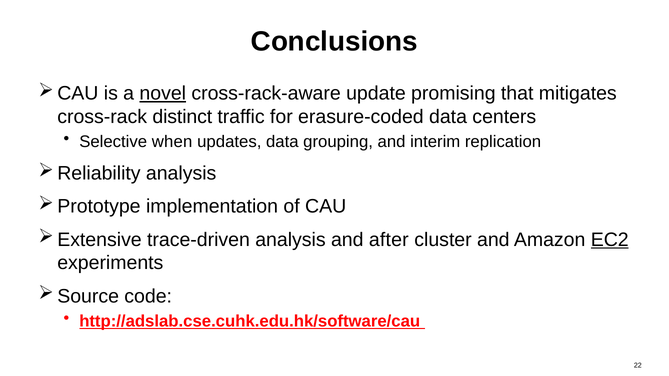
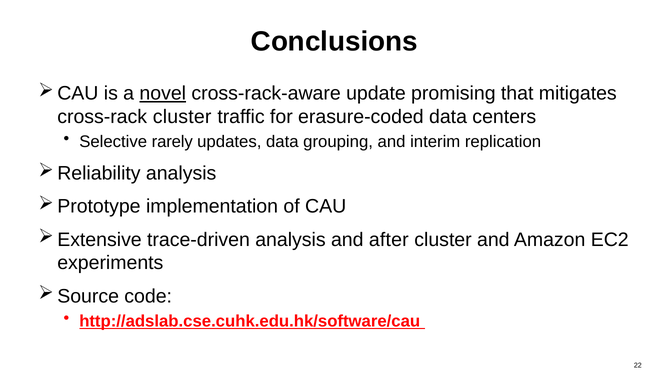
cross-rack distinct: distinct -> cluster
when: when -> rarely
EC2 underline: present -> none
